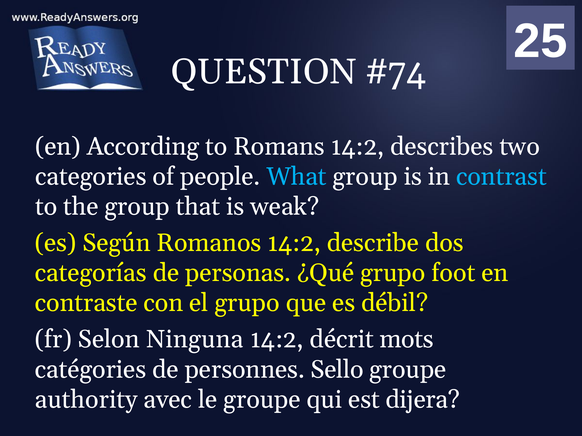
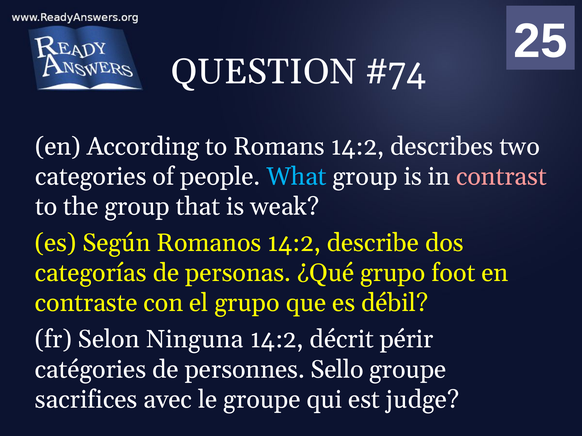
contrast colour: light blue -> pink
mots: mots -> périr
authority: authority -> sacrifices
dijera: dijera -> judge
